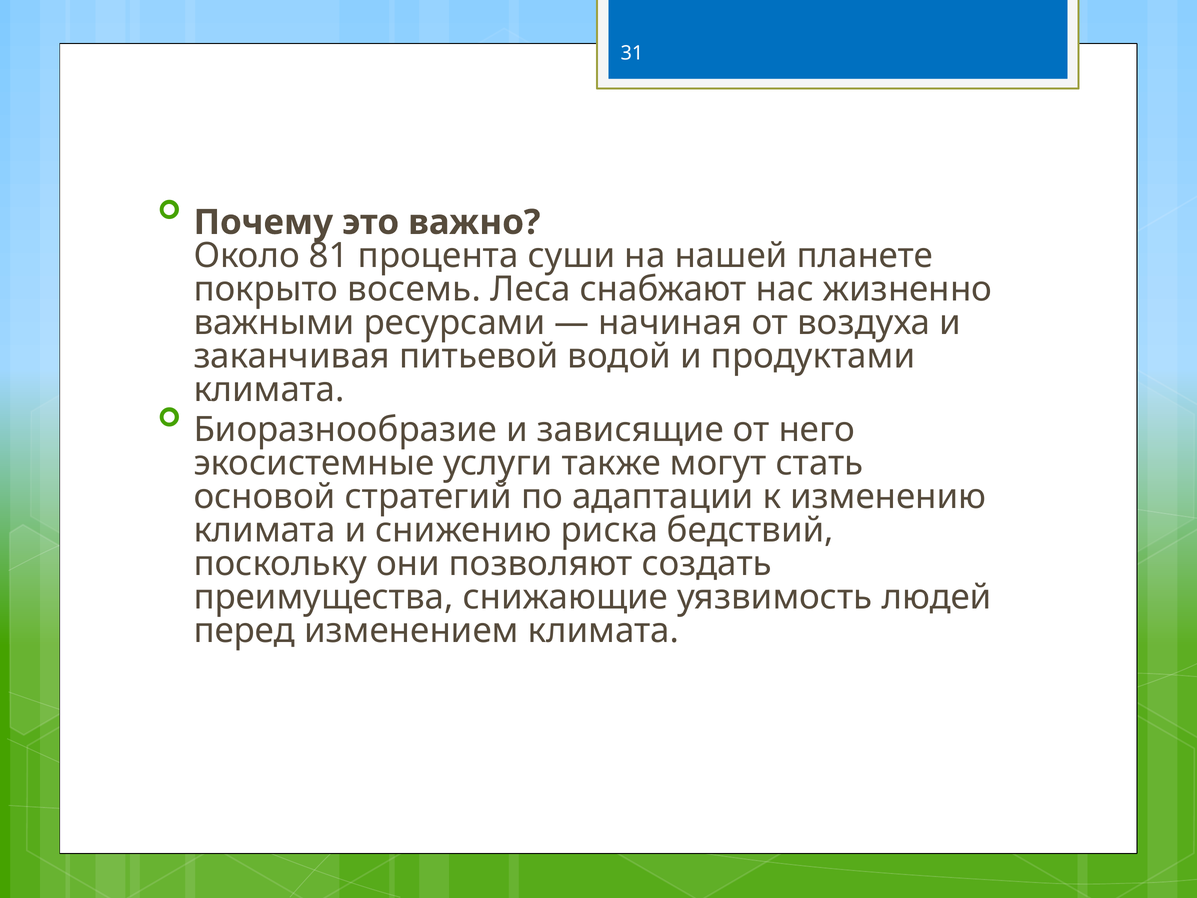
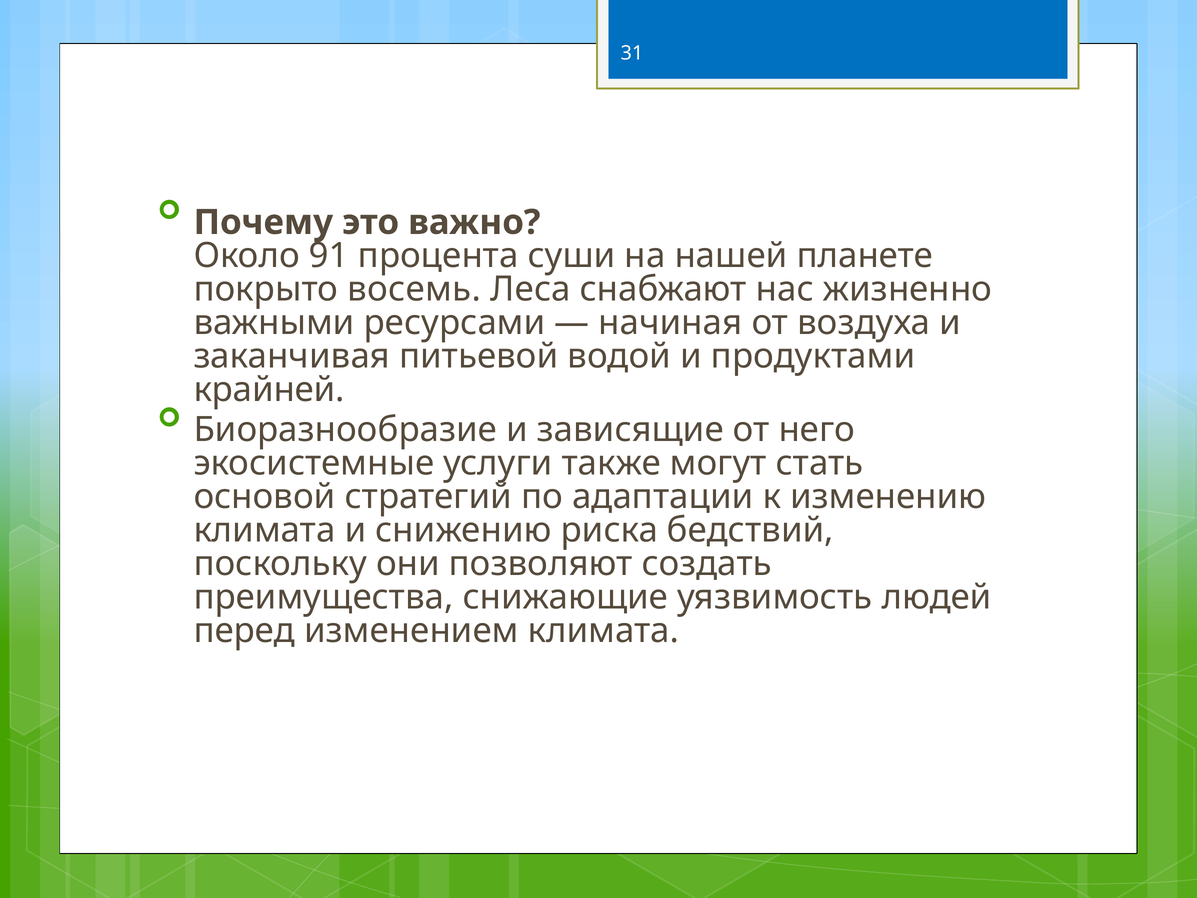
81: 81 -> 91
климата at (269, 390): климата -> крайней
